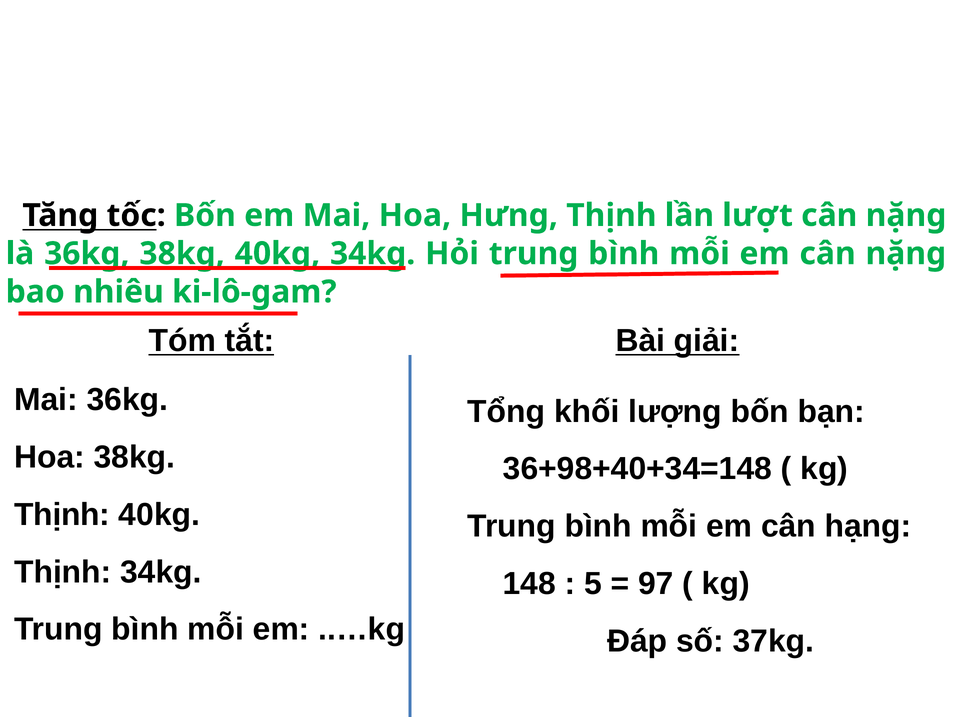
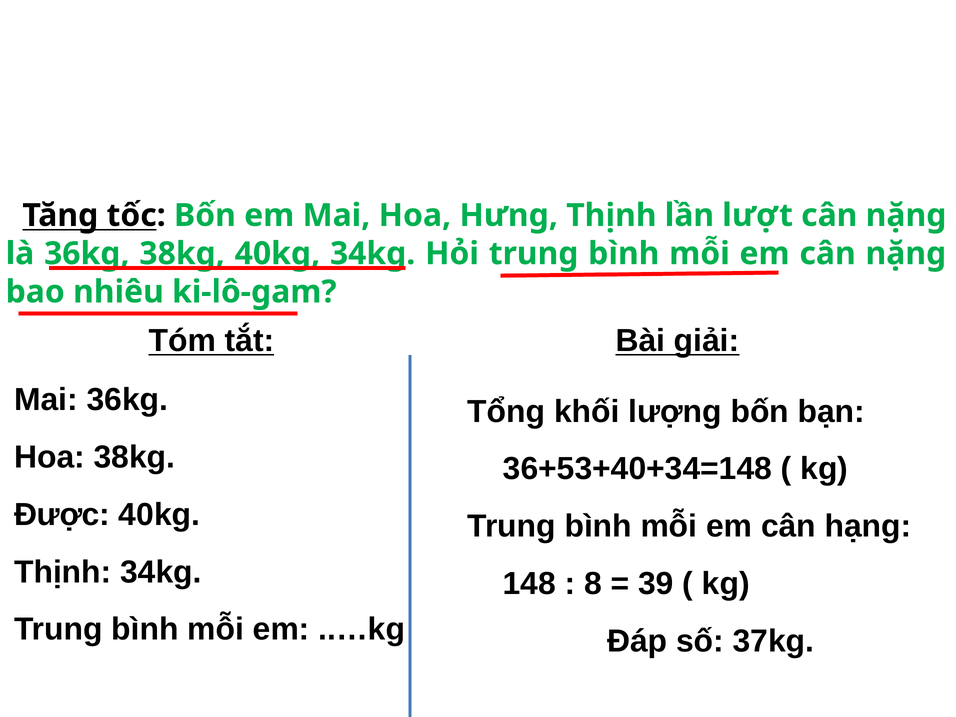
36+98+40+34=148: 36+98+40+34=148 -> 36+53+40+34=148
Thịnh at (62, 515): Thịnh -> Được
5: 5 -> 8
97: 97 -> 39
